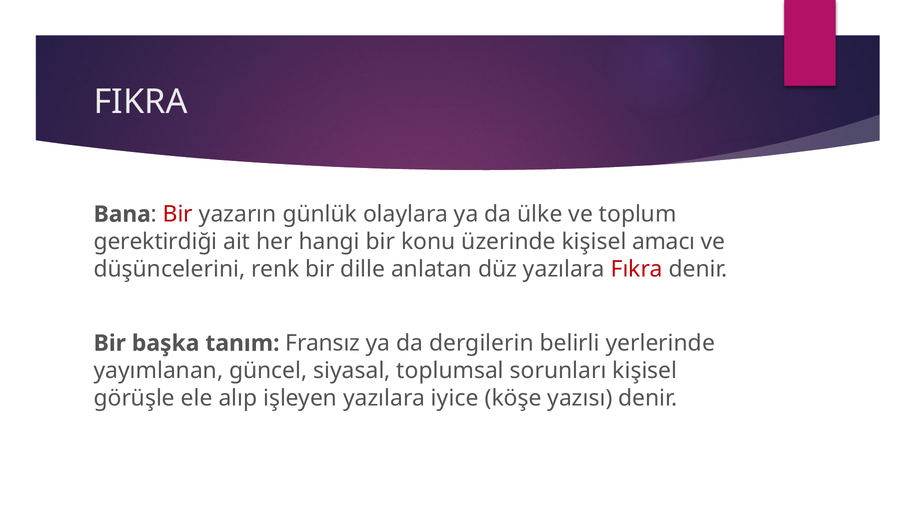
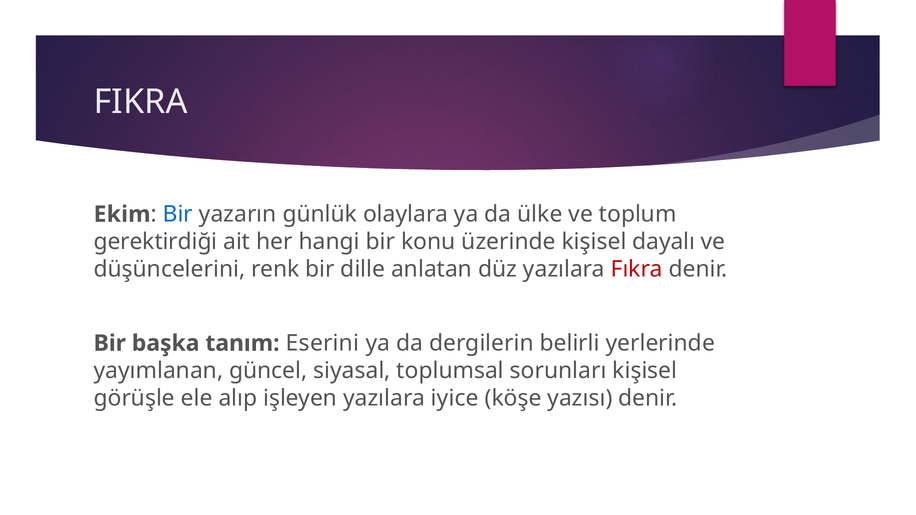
Bana: Bana -> Ekim
Bir at (178, 214) colour: red -> blue
amacı: amacı -> dayalı
Fransız: Fransız -> Eserini
